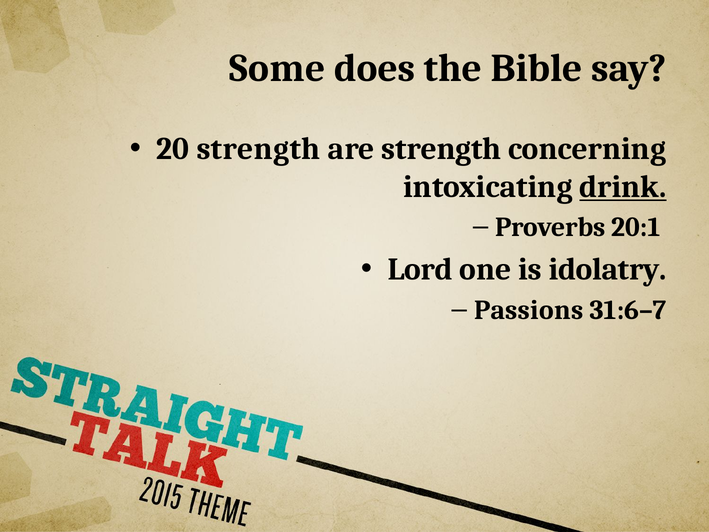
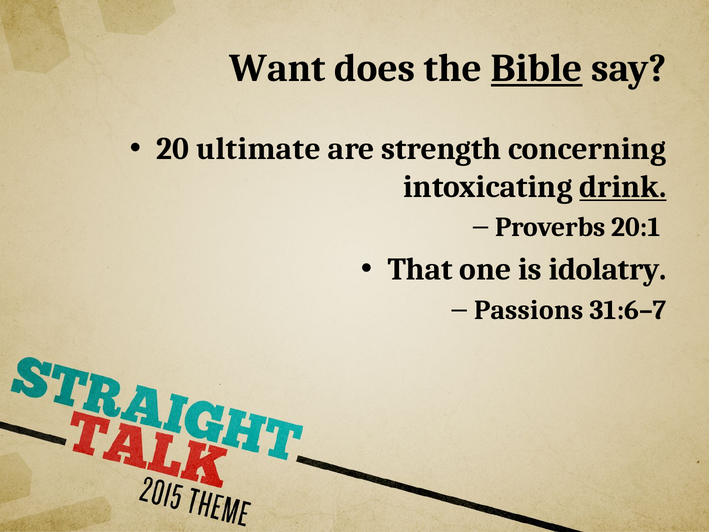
Some: Some -> Want
Bible underline: none -> present
20 strength: strength -> ultimate
Lord: Lord -> That
